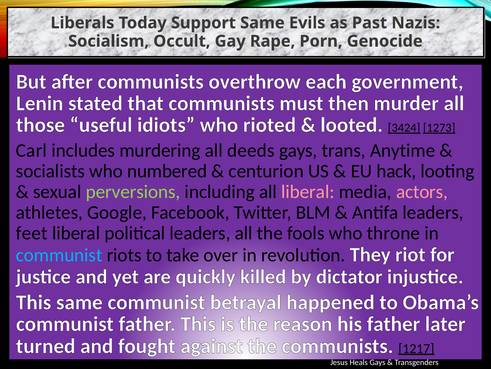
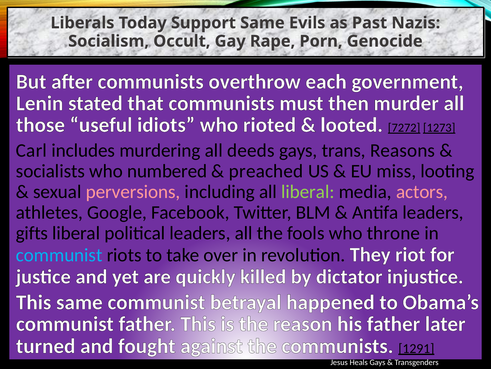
3424: 3424 -> 7272
Anytime: Anytime -> Reasons
centurion: centurion -> preached
hack: hack -> miss
perversions colour: light green -> pink
liberal at (308, 191) colour: pink -> light green
feet: feet -> gifts
1217: 1217 -> 1291
